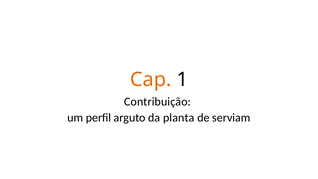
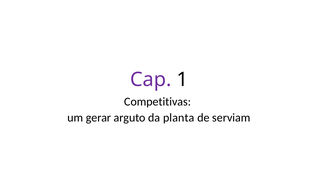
Cap colour: orange -> purple
Contribuição: Contribuição -> Competitivas
perfil: perfil -> gerar
